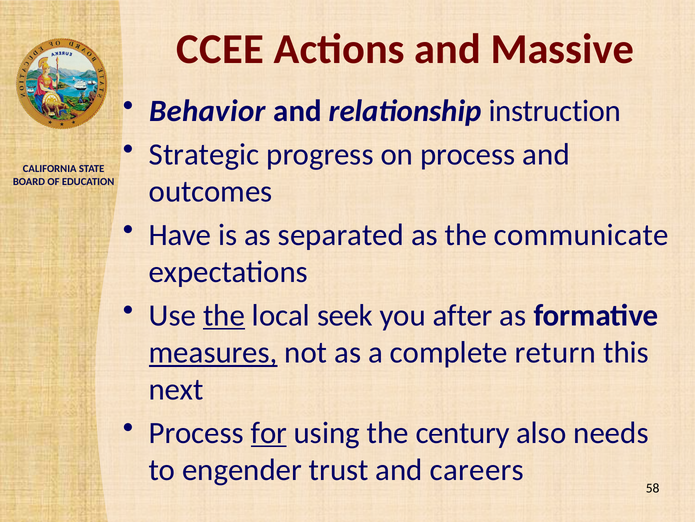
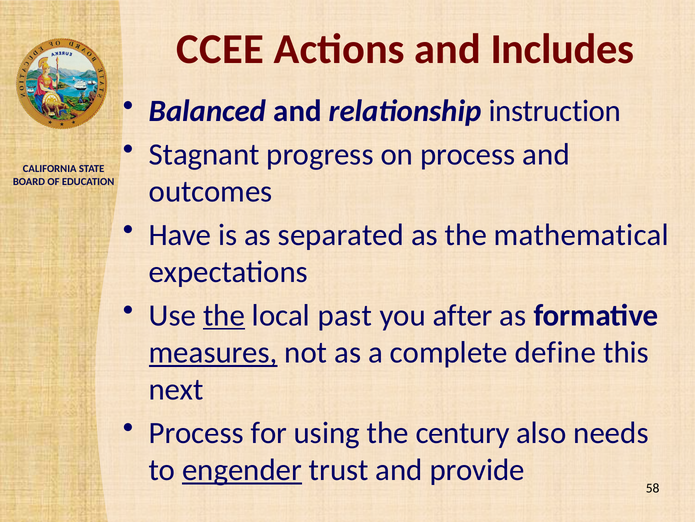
Massive: Massive -> Includes
Behavior: Behavior -> Balanced
Strategic: Strategic -> Stagnant
communicate: communicate -> mathematical
seek: seek -> past
return: return -> define
for underline: present -> none
engender underline: none -> present
careers: careers -> provide
